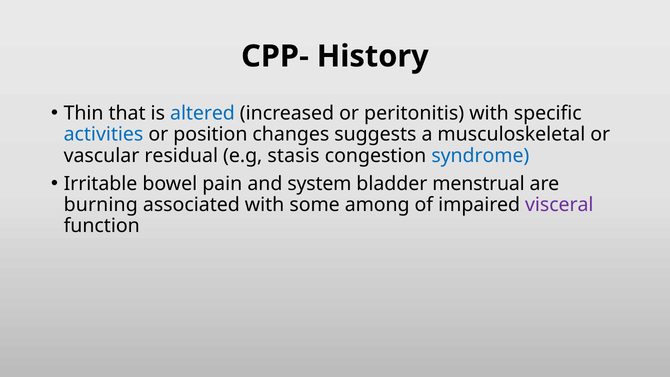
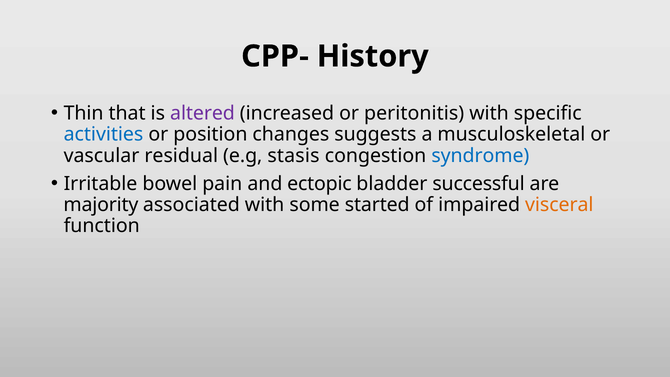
altered colour: blue -> purple
system: system -> ectopic
menstrual: menstrual -> successful
burning: burning -> majority
among: among -> started
visceral colour: purple -> orange
